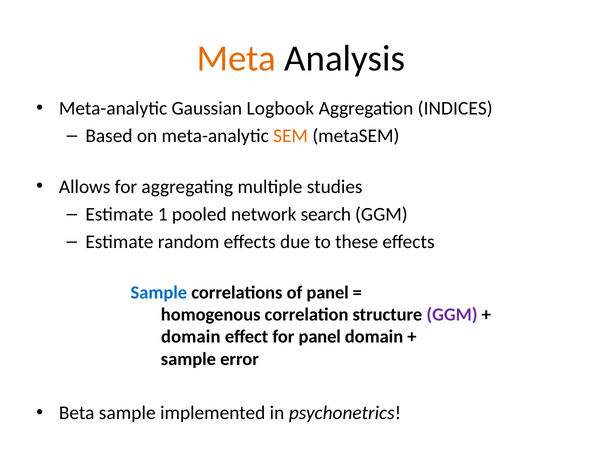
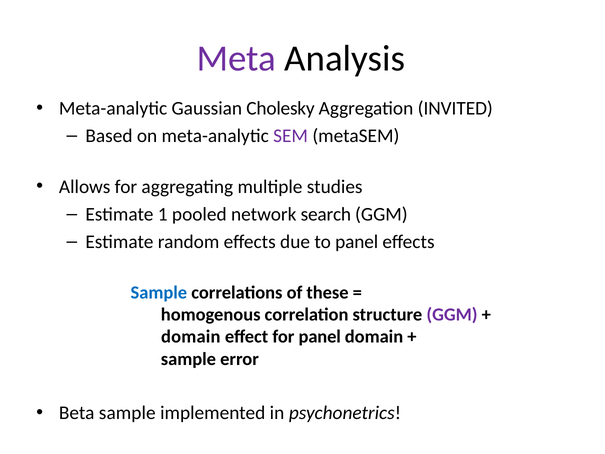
Meta colour: orange -> purple
Logbook: Logbook -> Cholesky
INDICES: INDICES -> INVITED
SEM colour: orange -> purple
to these: these -> panel
of panel: panel -> these
